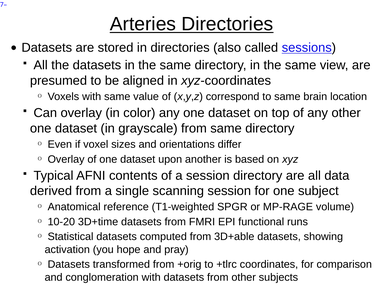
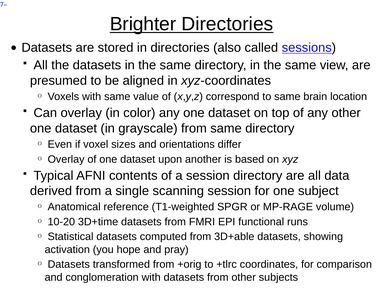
Arteries: Arteries -> Brighter
